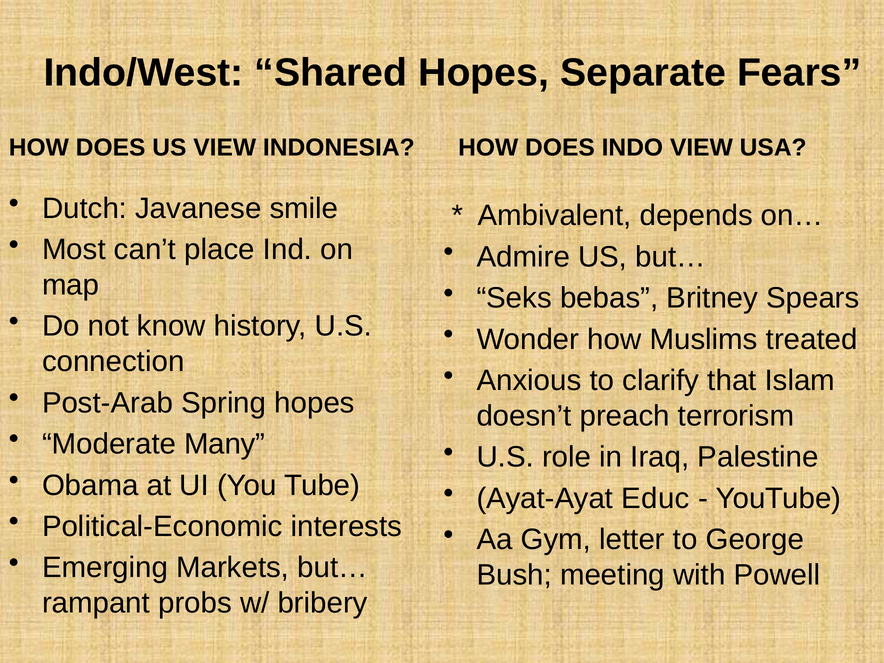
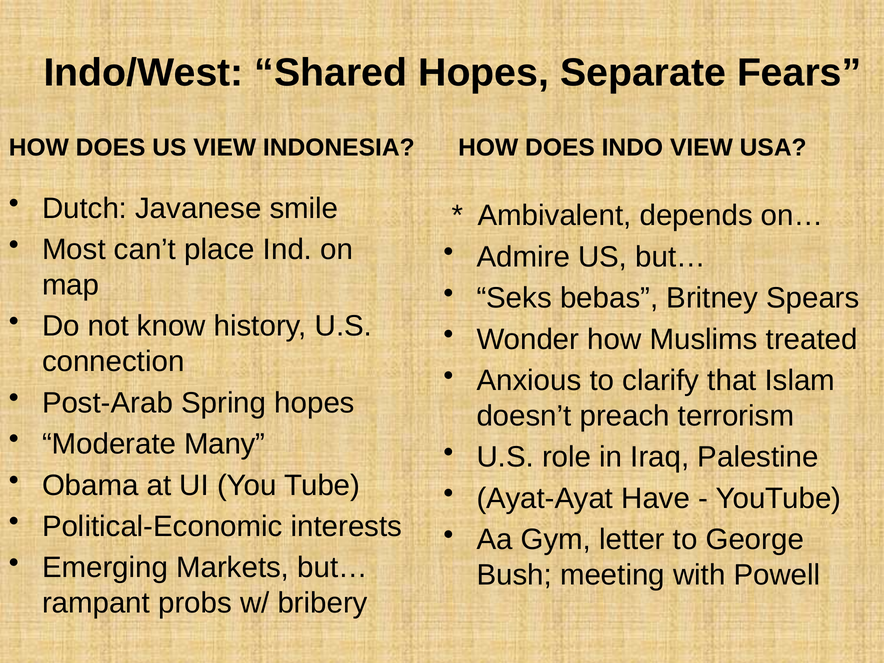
Educ: Educ -> Have
